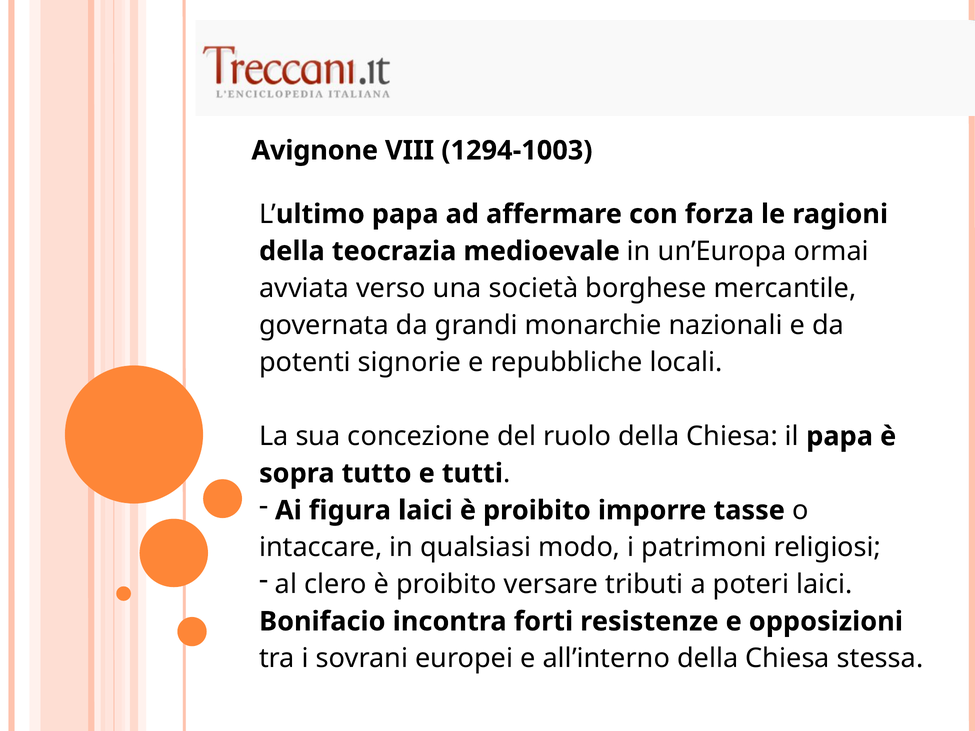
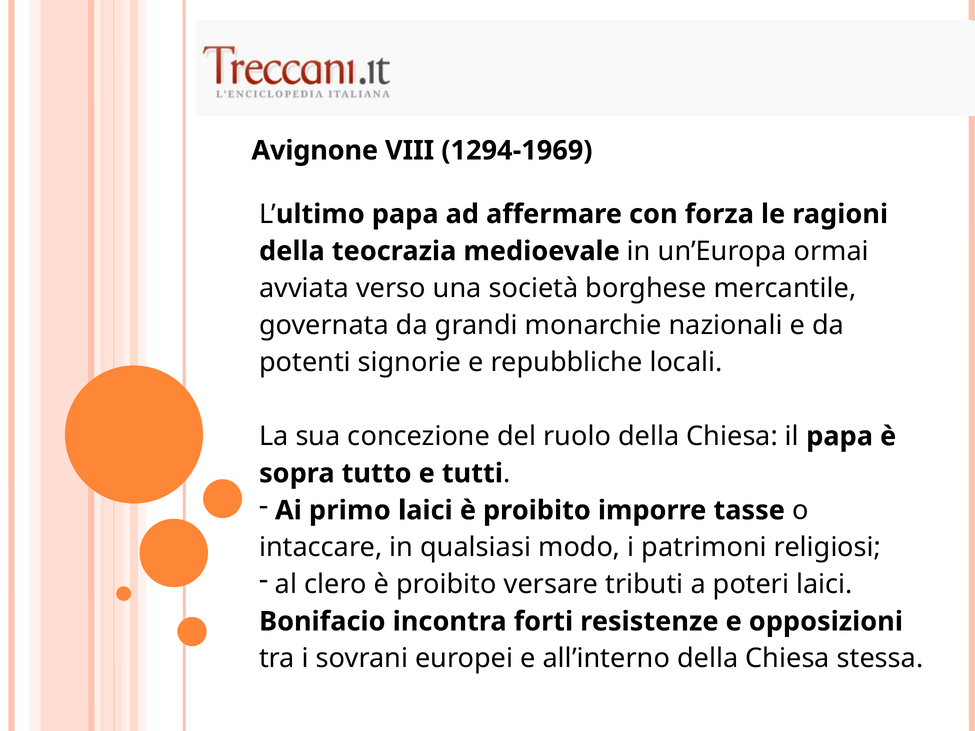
1294-1003: 1294-1003 -> 1294-1969
figura: figura -> primo
